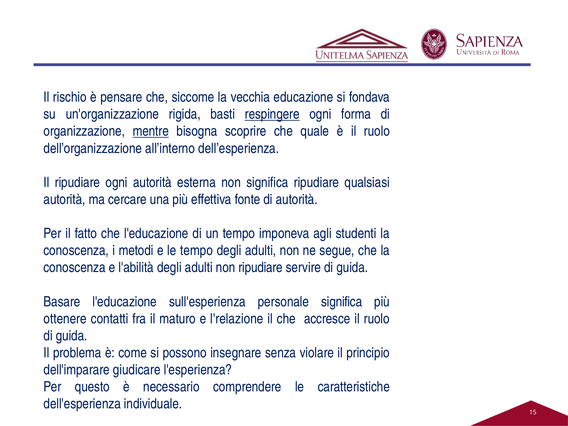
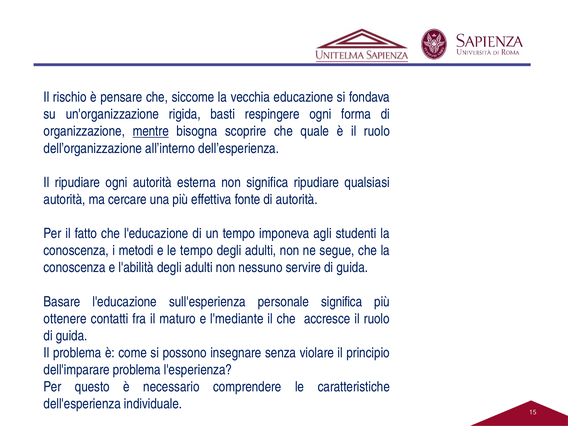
respingere underline: present -> none
non ripudiare: ripudiare -> nessuno
l'relazione: l'relazione -> l'mediante
dell'imparare giudicare: giudicare -> problema
